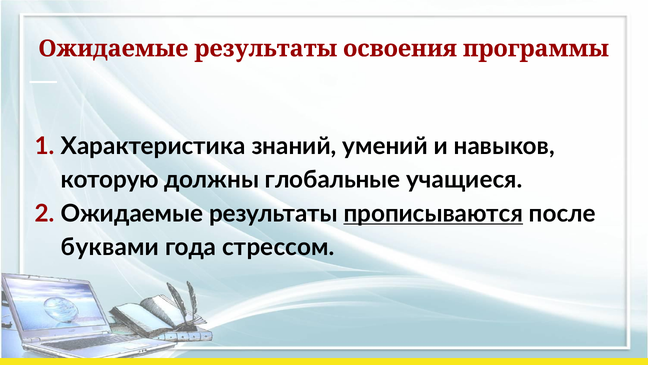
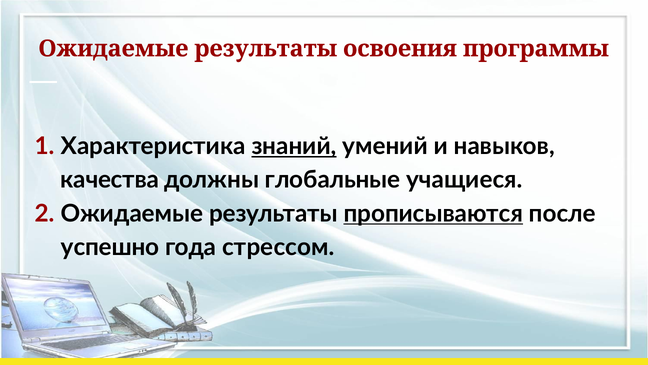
знаний underline: none -> present
которую: которую -> качества
буквами: буквами -> успешно
